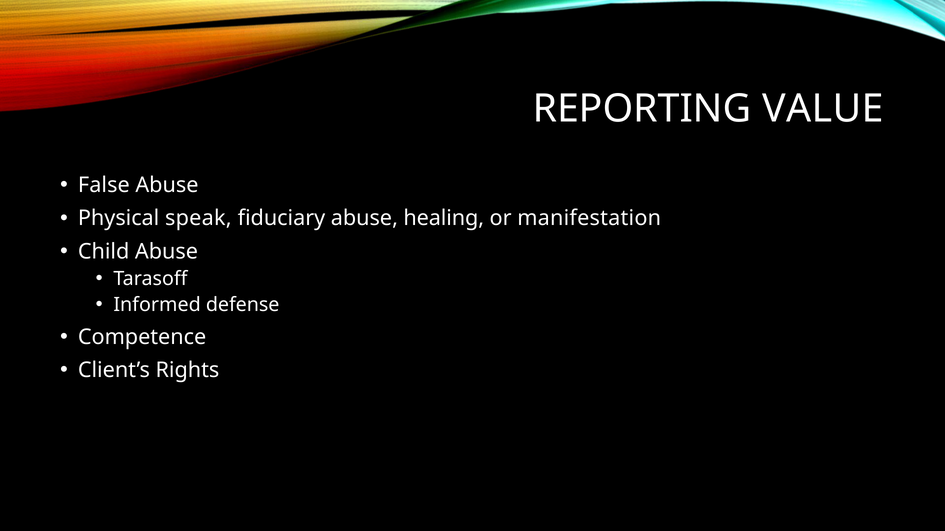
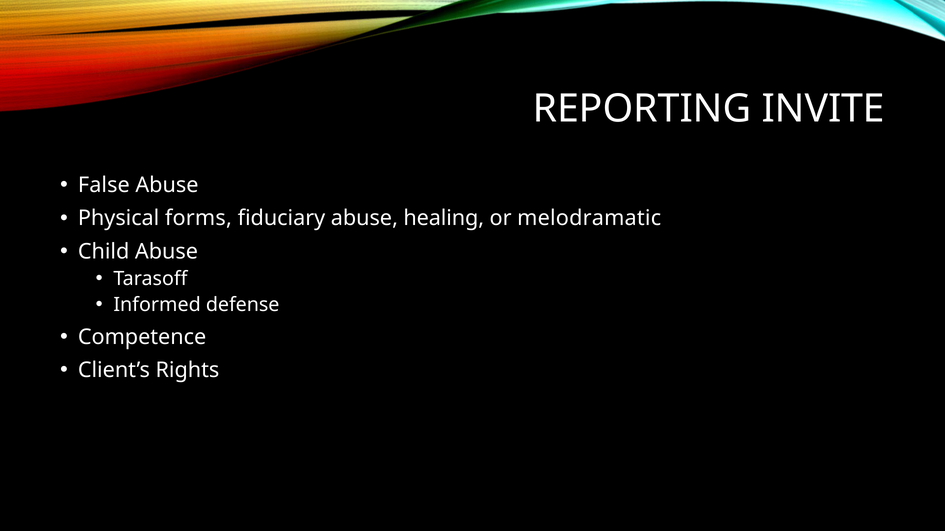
VALUE: VALUE -> INVITE
speak: speak -> forms
manifestation: manifestation -> melodramatic
